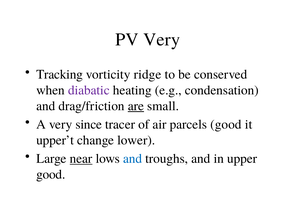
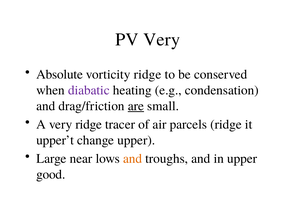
Tracking: Tracking -> Absolute
very since: since -> ridge
parcels good: good -> ridge
change lower: lower -> upper
near underline: present -> none
and at (133, 159) colour: blue -> orange
